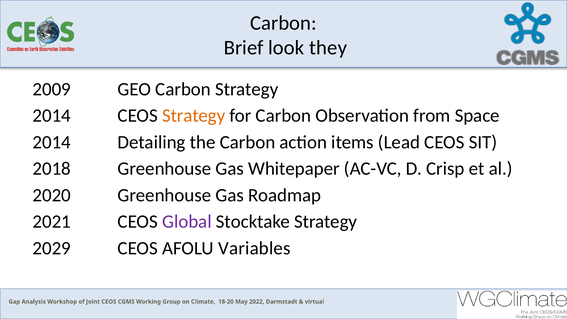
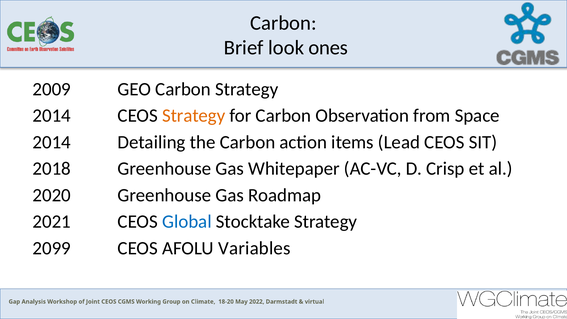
they: they -> ones
Global colour: purple -> blue
2029: 2029 -> 2099
